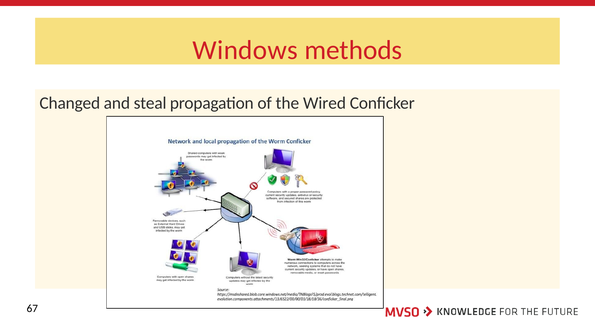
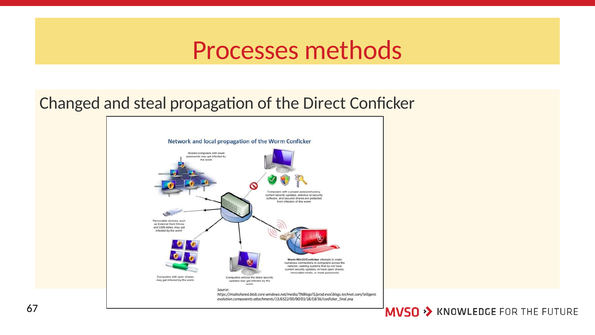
Windows: Windows -> Processes
Wired: Wired -> Direct
